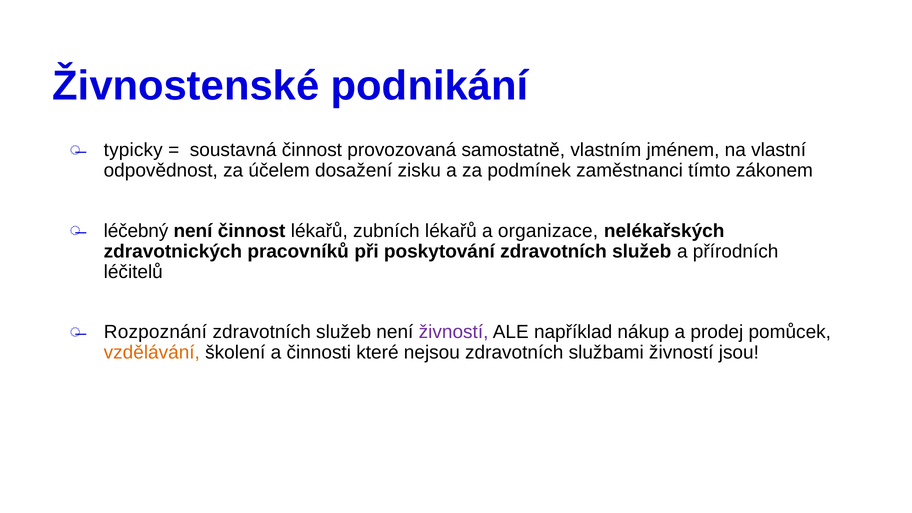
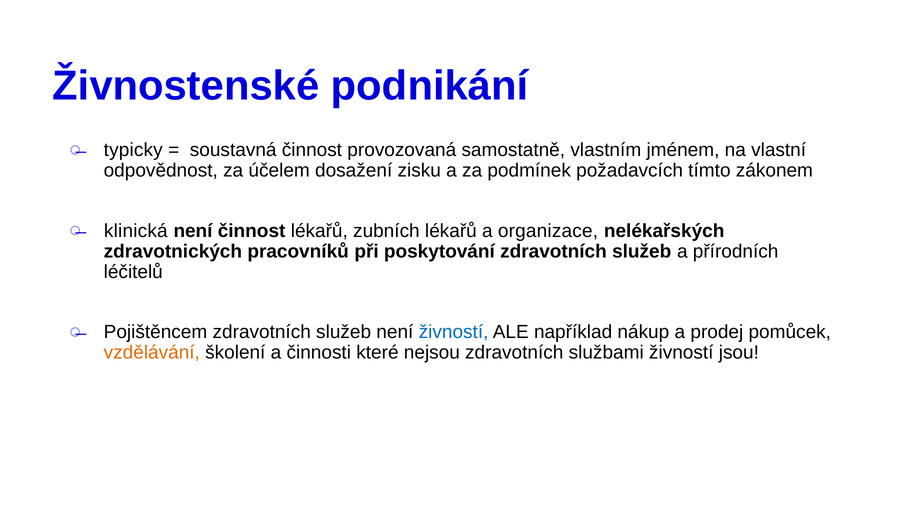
zaměstnanci: zaměstnanci -> požadavcích
léčebný: léčebný -> klinická
Rozpoznání: Rozpoznání -> Pojištěncem
živností at (454, 332) colour: purple -> blue
